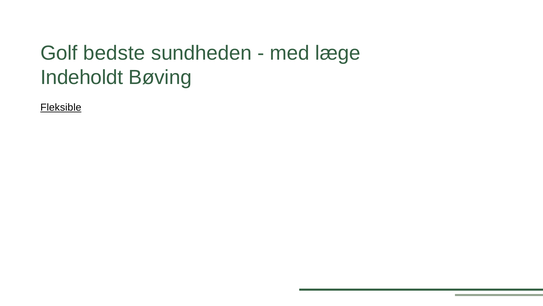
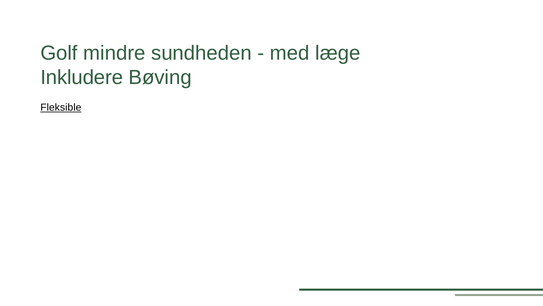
bedste: bedste -> mindre
Indeholdt: Indeholdt -> Inkludere
